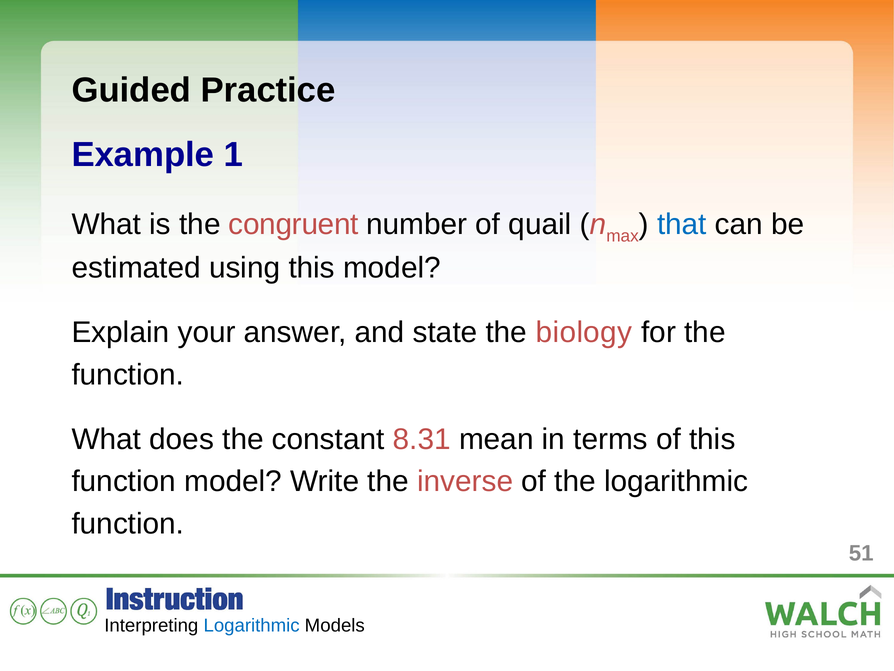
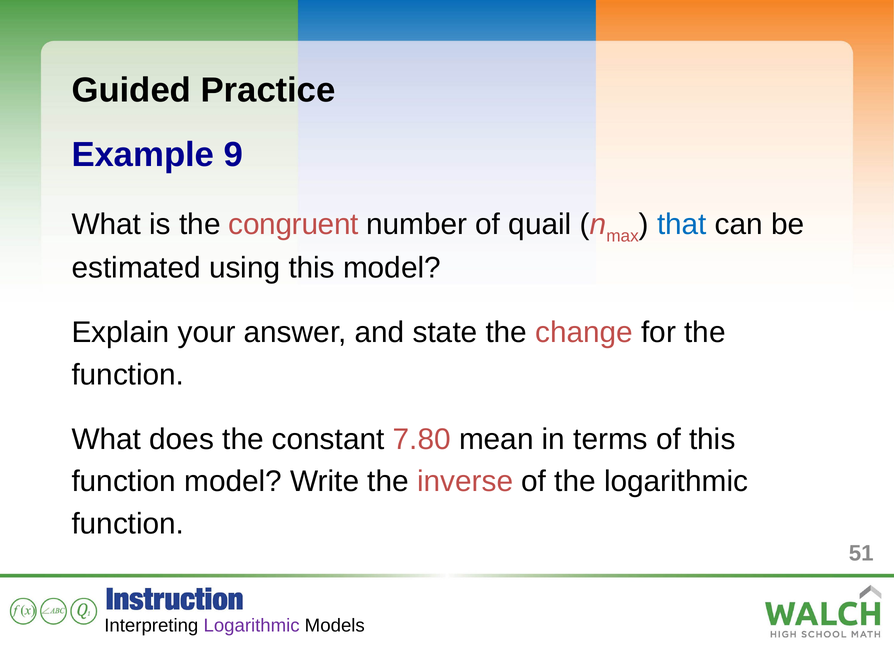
1: 1 -> 9
biology: biology -> change
8.31: 8.31 -> 7.80
Logarithmic at (252, 625) colour: blue -> purple
